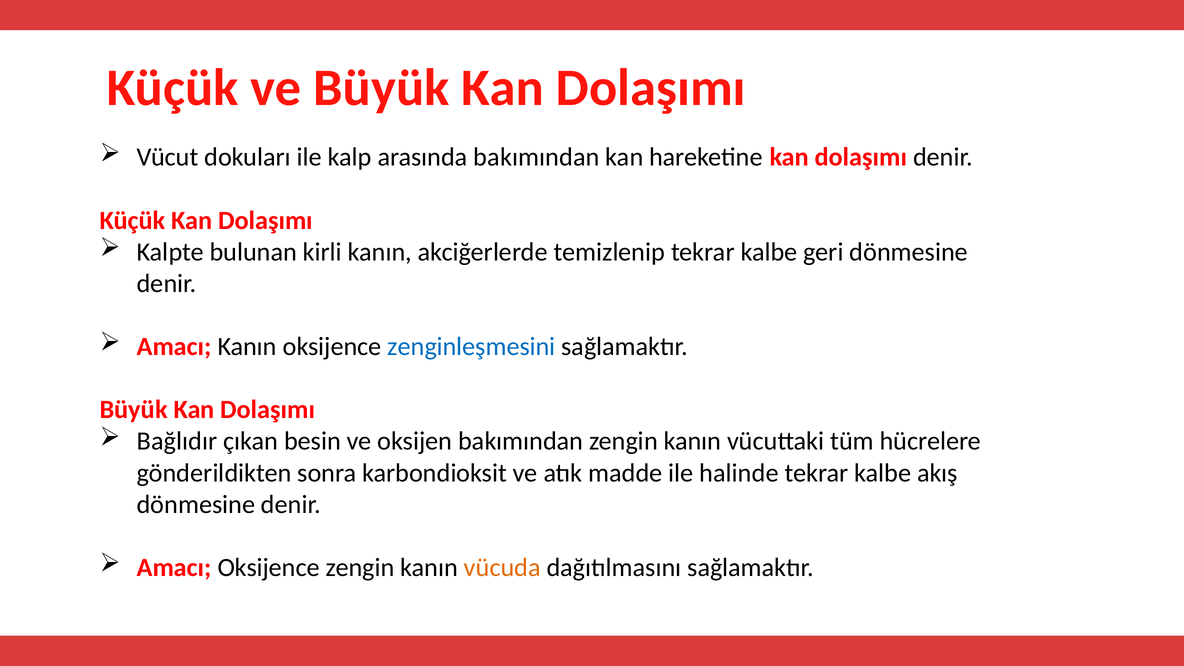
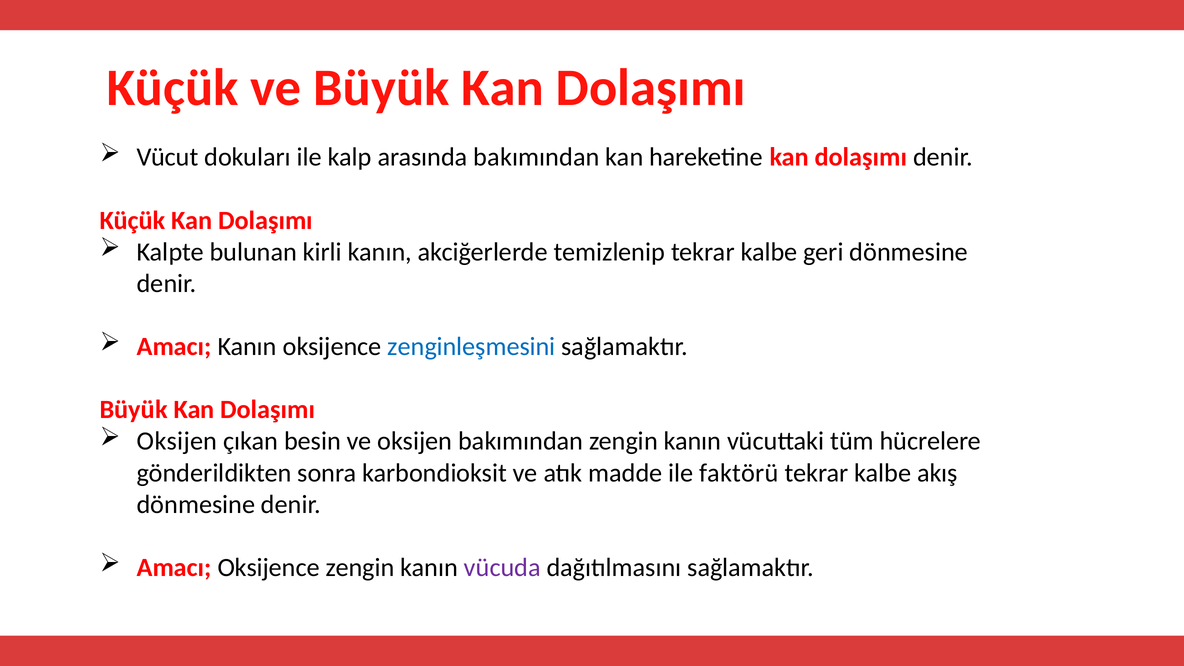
Bağlıdır at (177, 441): Bağlıdır -> Oksijen
halinde: halinde -> faktörü
vücuda colour: orange -> purple
